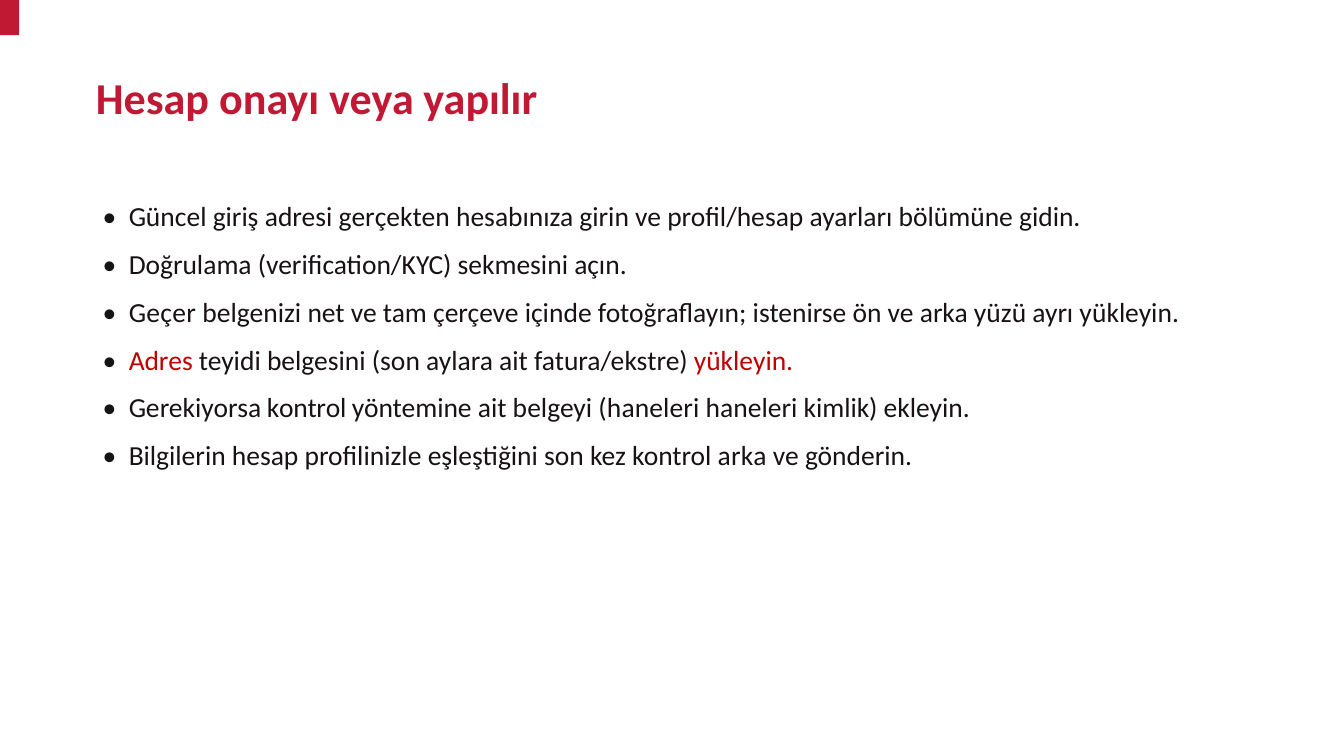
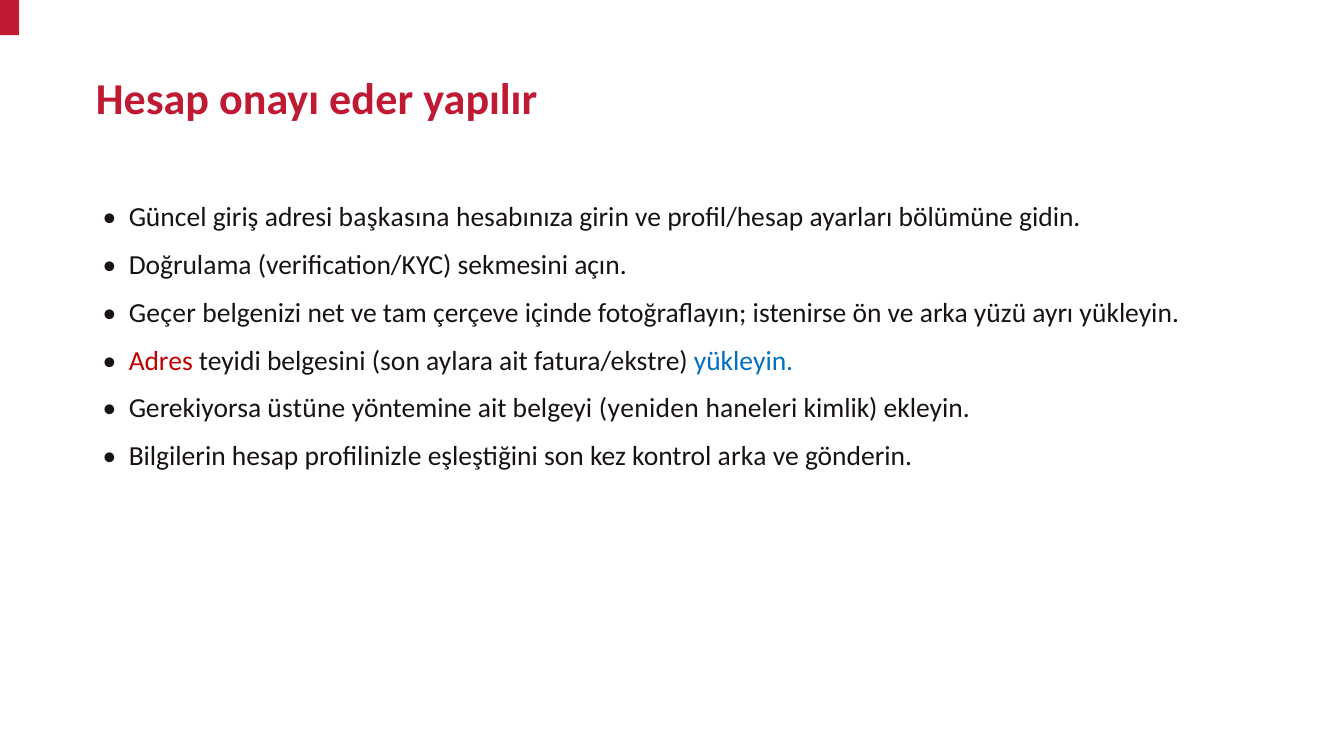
veya: veya -> eder
gerçekten: gerçekten -> başkasına
yükleyin at (744, 361) colour: red -> blue
Gerekiyorsa kontrol: kontrol -> üstüne
belgeyi haneleri: haneleri -> yeniden
